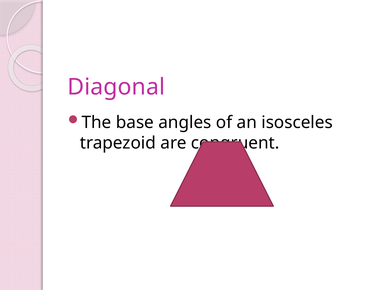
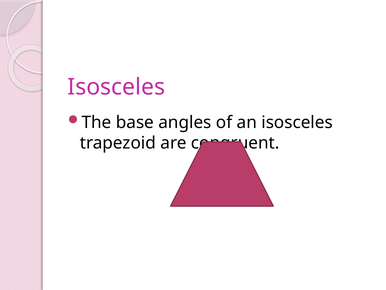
Diagonal at (116, 87): Diagonal -> Isosceles
